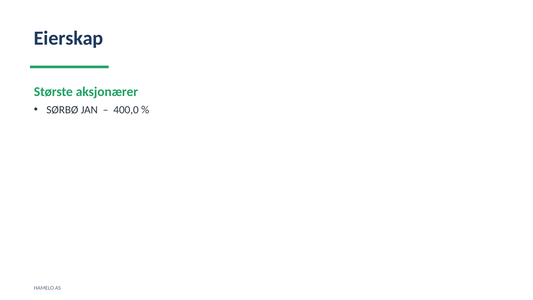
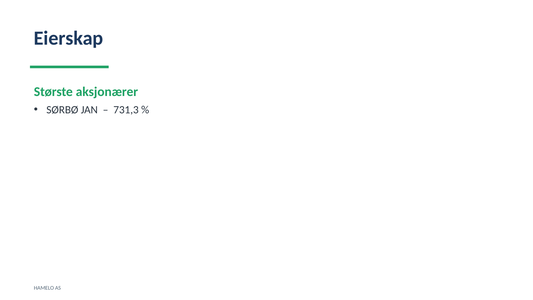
400,0: 400,0 -> 731,3
